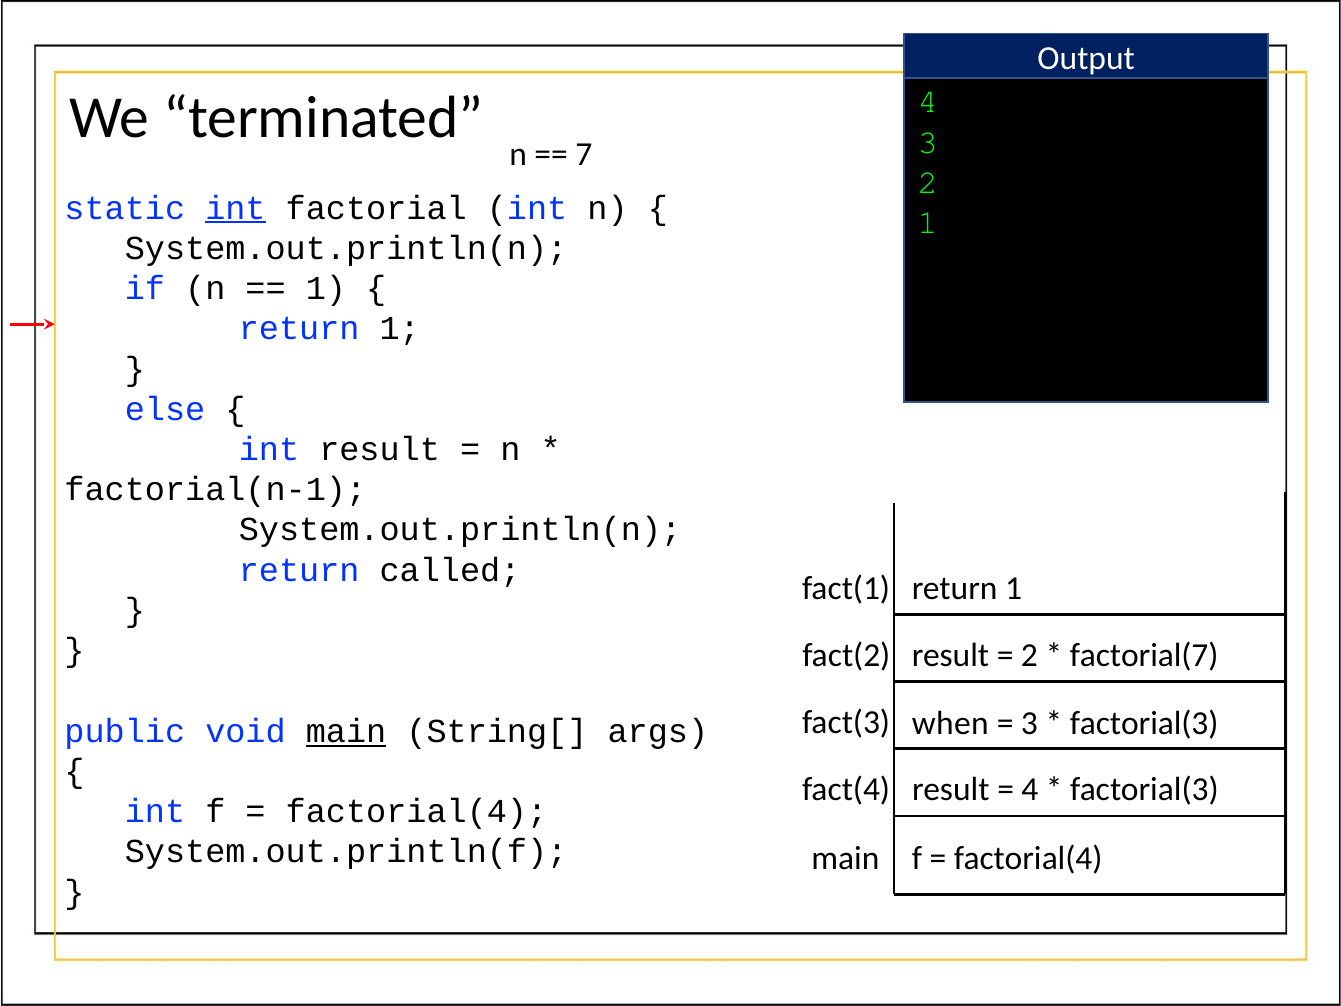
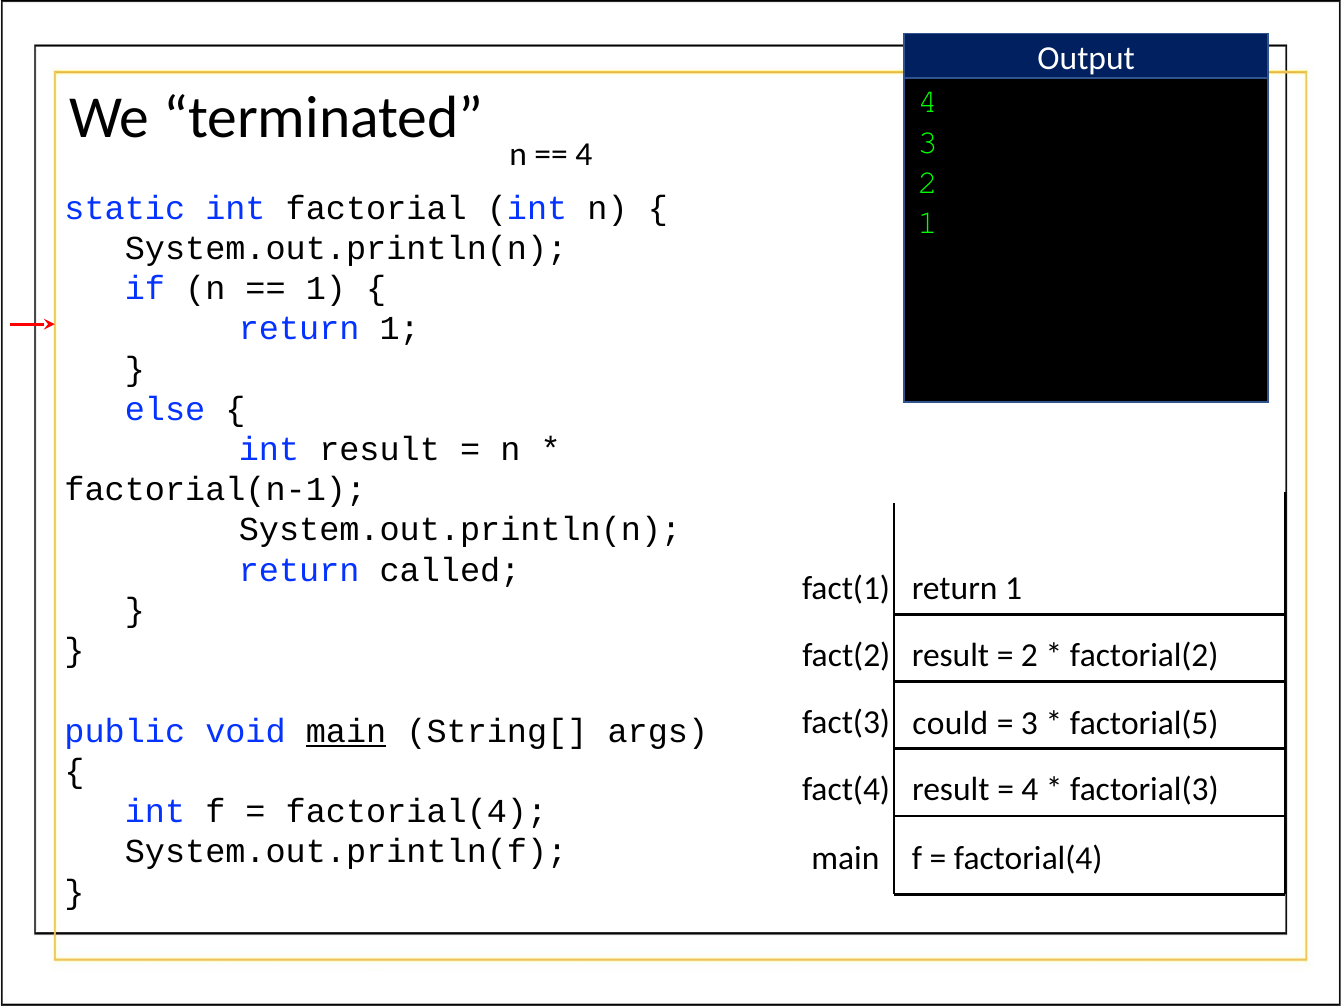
7 at (584, 155): 7 -> 4
int at (235, 208) underline: present -> none
factorial(7: factorial(7 -> factorial(2
when: when -> could
factorial(3 at (1144, 724): factorial(3 -> factorial(5
